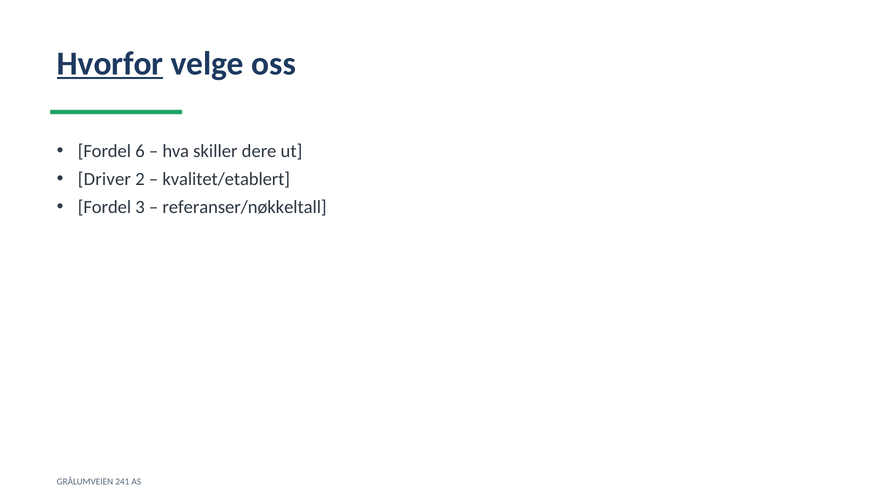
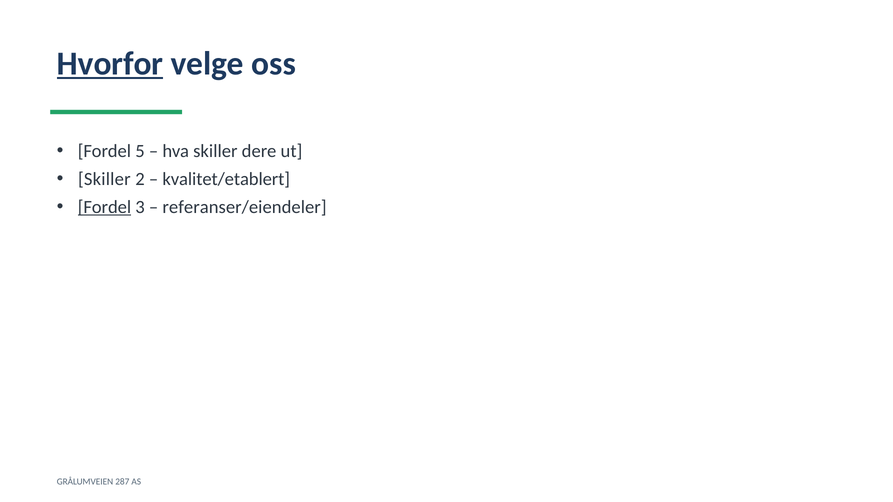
6: 6 -> 5
Driver at (104, 179): Driver -> Skiller
Fordel at (104, 207) underline: none -> present
referanser/nøkkeltall: referanser/nøkkeltall -> referanser/eiendeler
241: 241 -> 287
